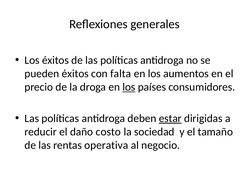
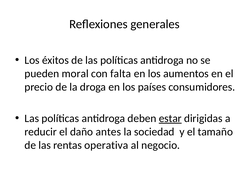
pueden éxitos: éxitos -> moral
los at (129, 87) underline: present -> none
costo: costo -> antes
